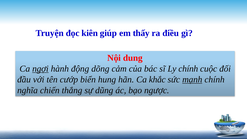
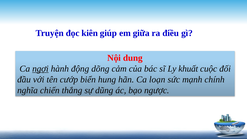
thấy: thấy -> giữa
Ly chính: chính -> khuất
khắc: khắc -> loạn
mạnh underline: present -> none
